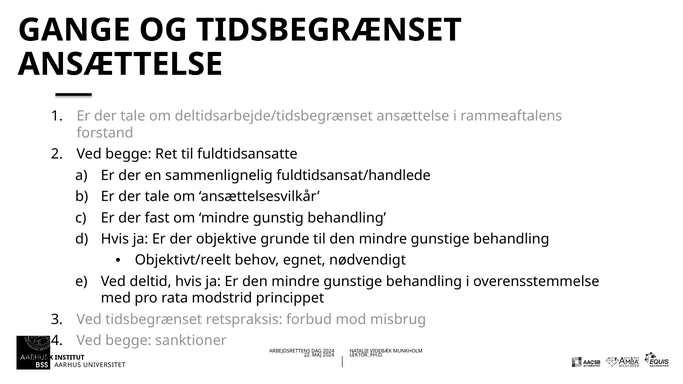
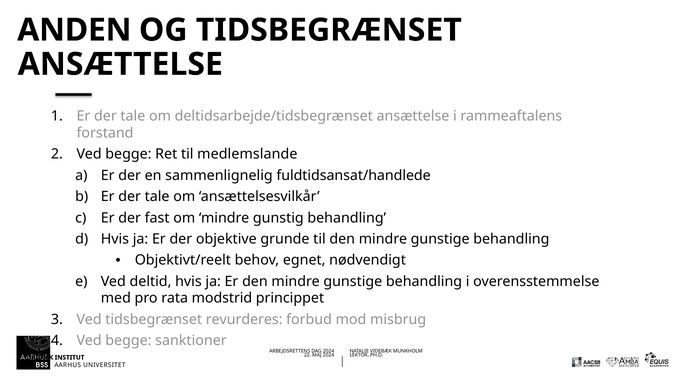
GANGE: GANGE -> ANDEN
fuldtidsansatte: fuldtidsansatte -> medlemslande
retspraksis: retspraksis -> revurderes
